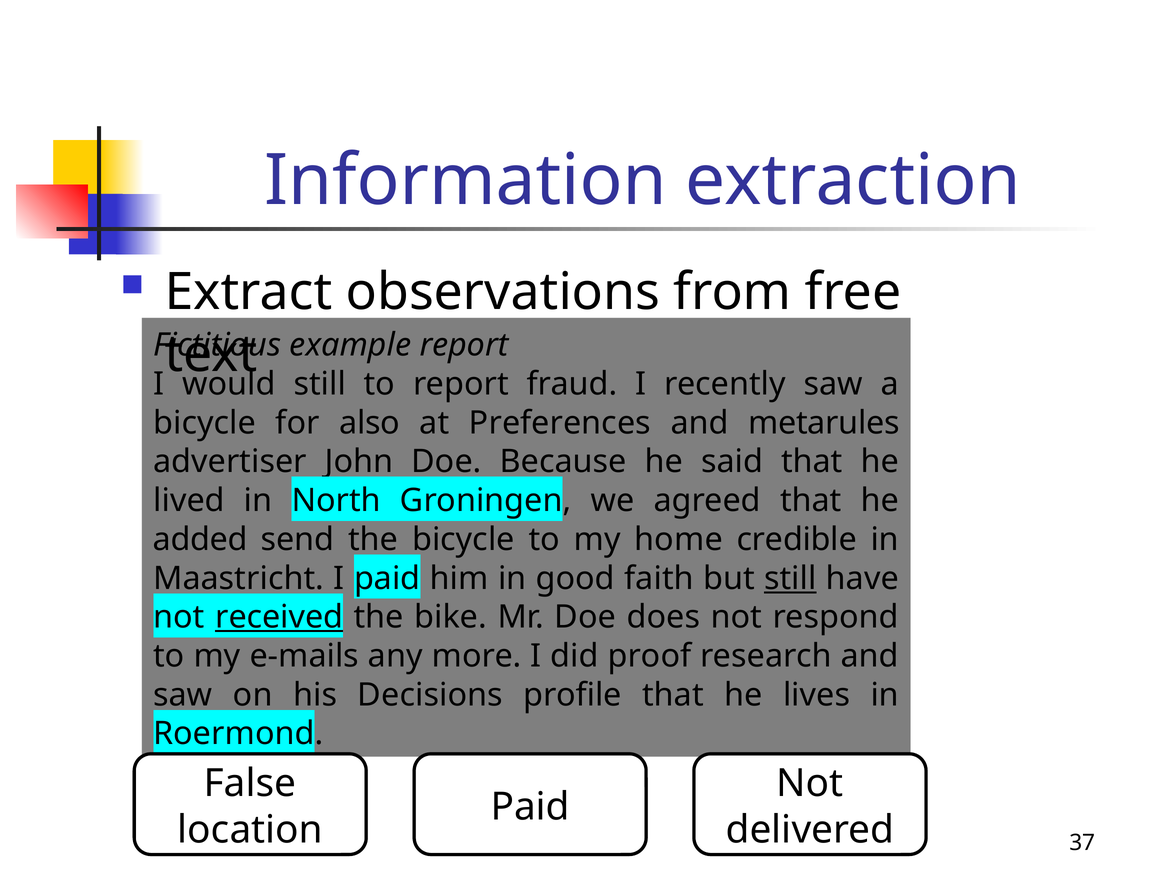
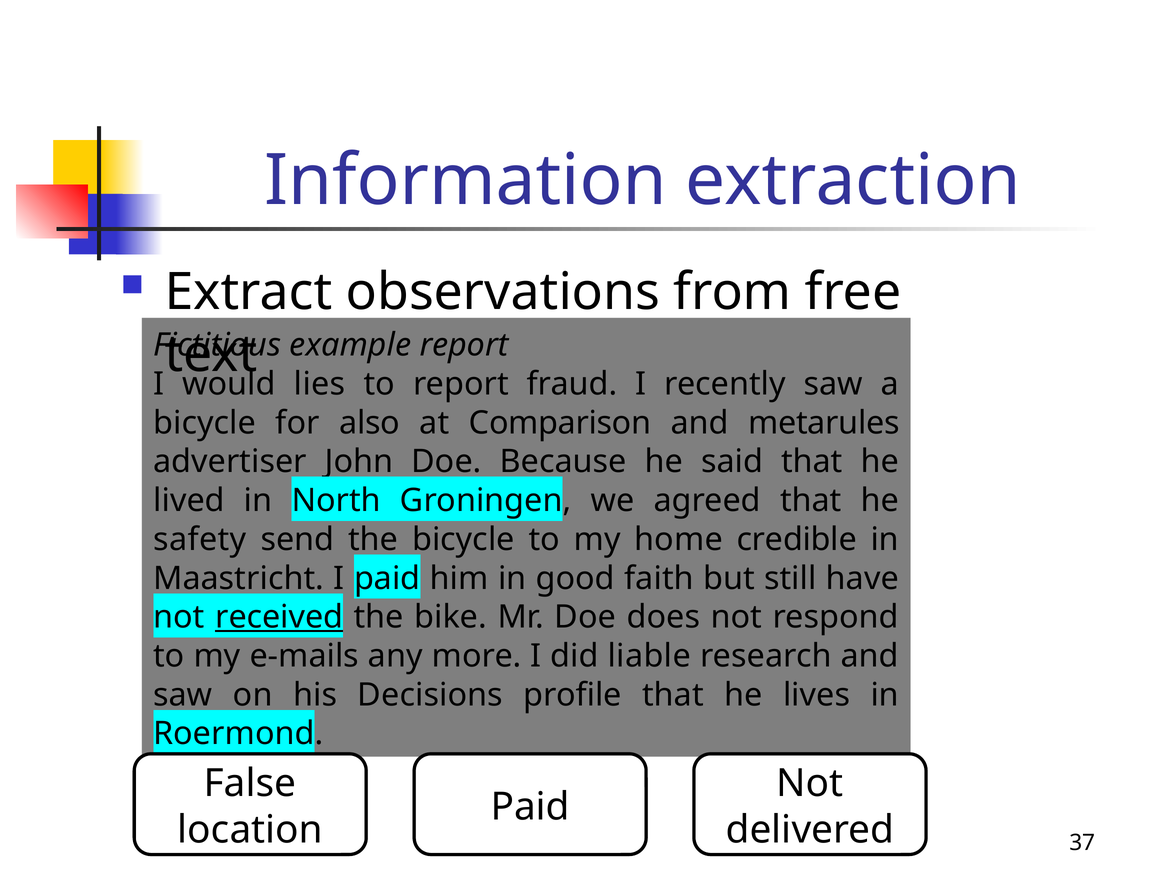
still at (320, 384): still -> lies
Preferences: Preferences -> Comparison
added: added -> safety
still at (790, 578) underline: present -> none
proof: proof -> liable
